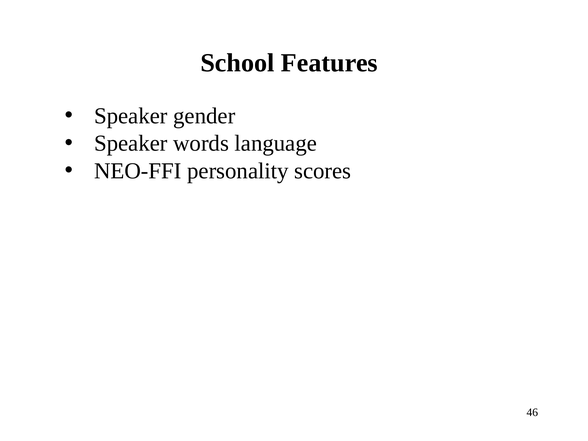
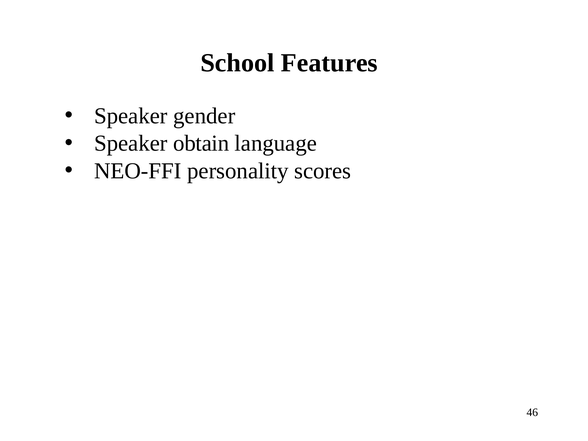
words: words -> obtain
